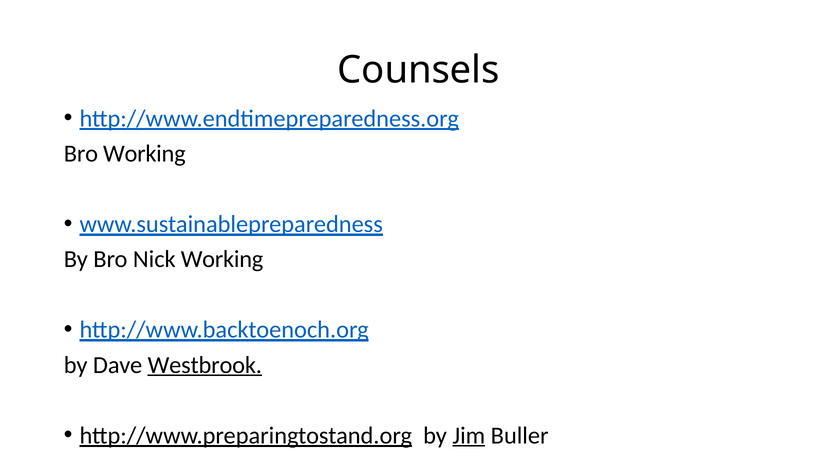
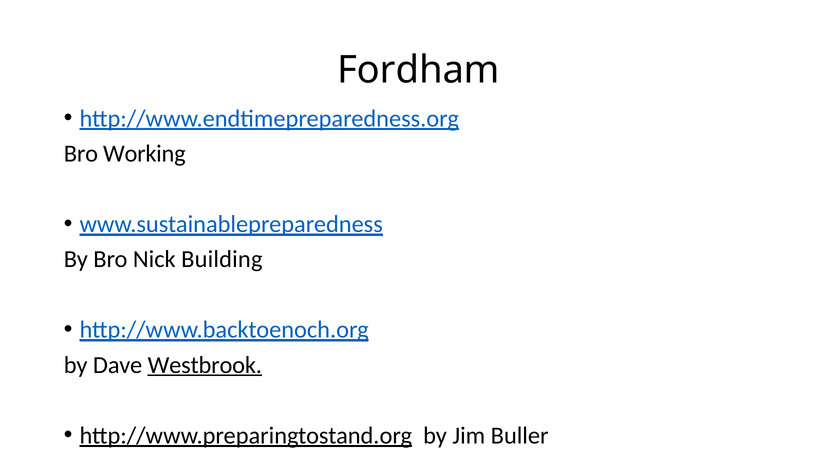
Counsels: Counsels -> Fordham
Nick Working: Working -> Building
Jim underline: present -> none
